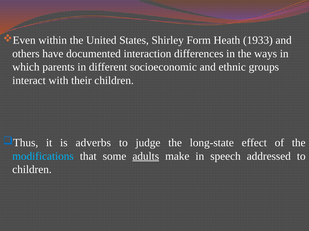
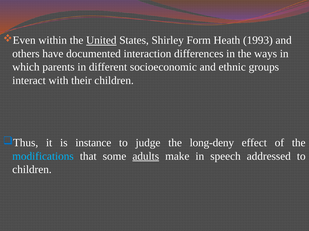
United underline: none -> present
1933: 1933 -> 1993
adverbs: adverbs -> instance
long-state: long-state -> long-deny
